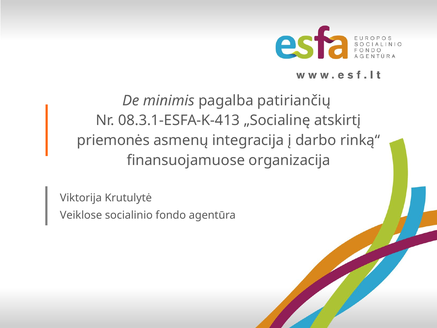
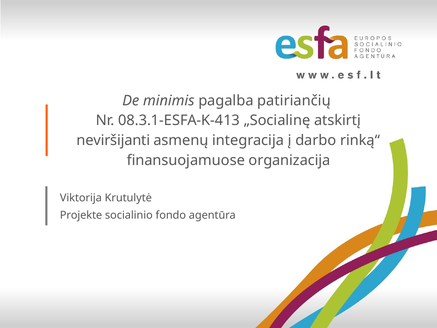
priemonės: priemonės -> neviršijanti
Veiklose: Veiklose -> Projekte
